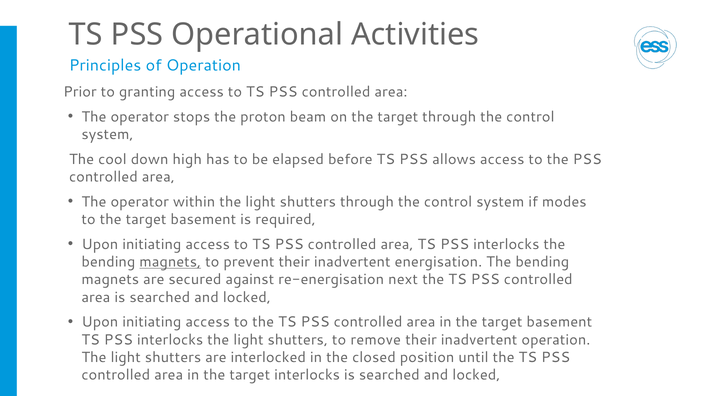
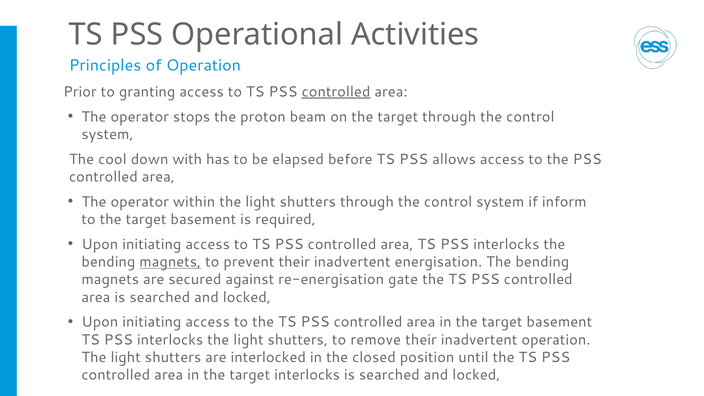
controlled at (336, 92) underline: none -> present
high: high -> with
modes: modes -> inform
next: next -> gate
